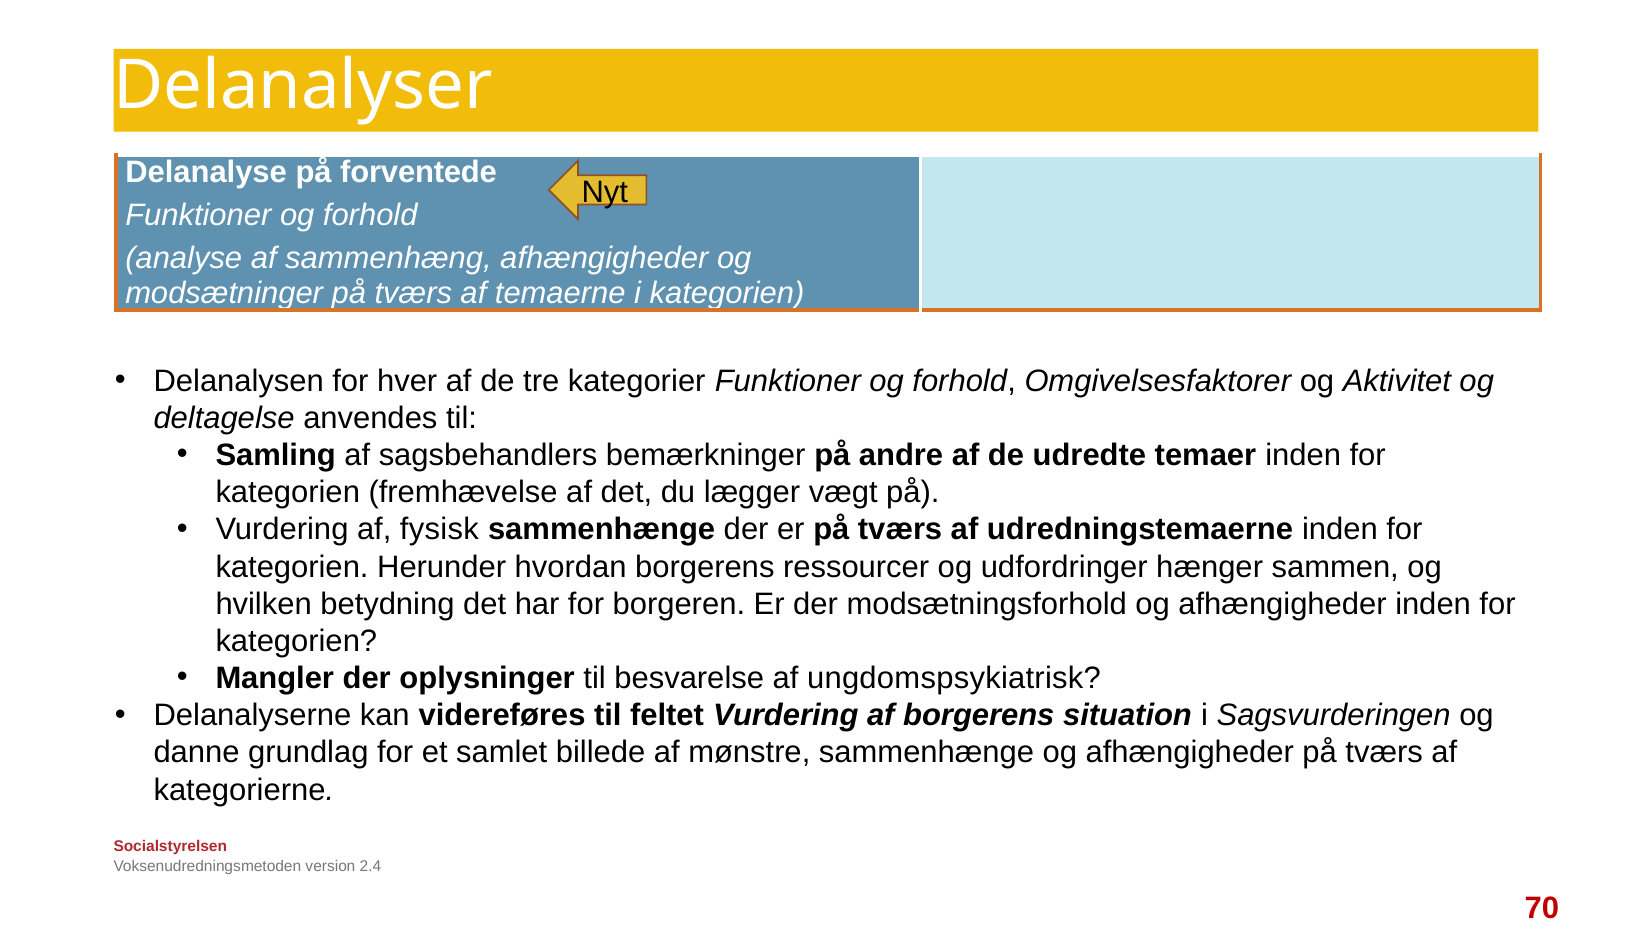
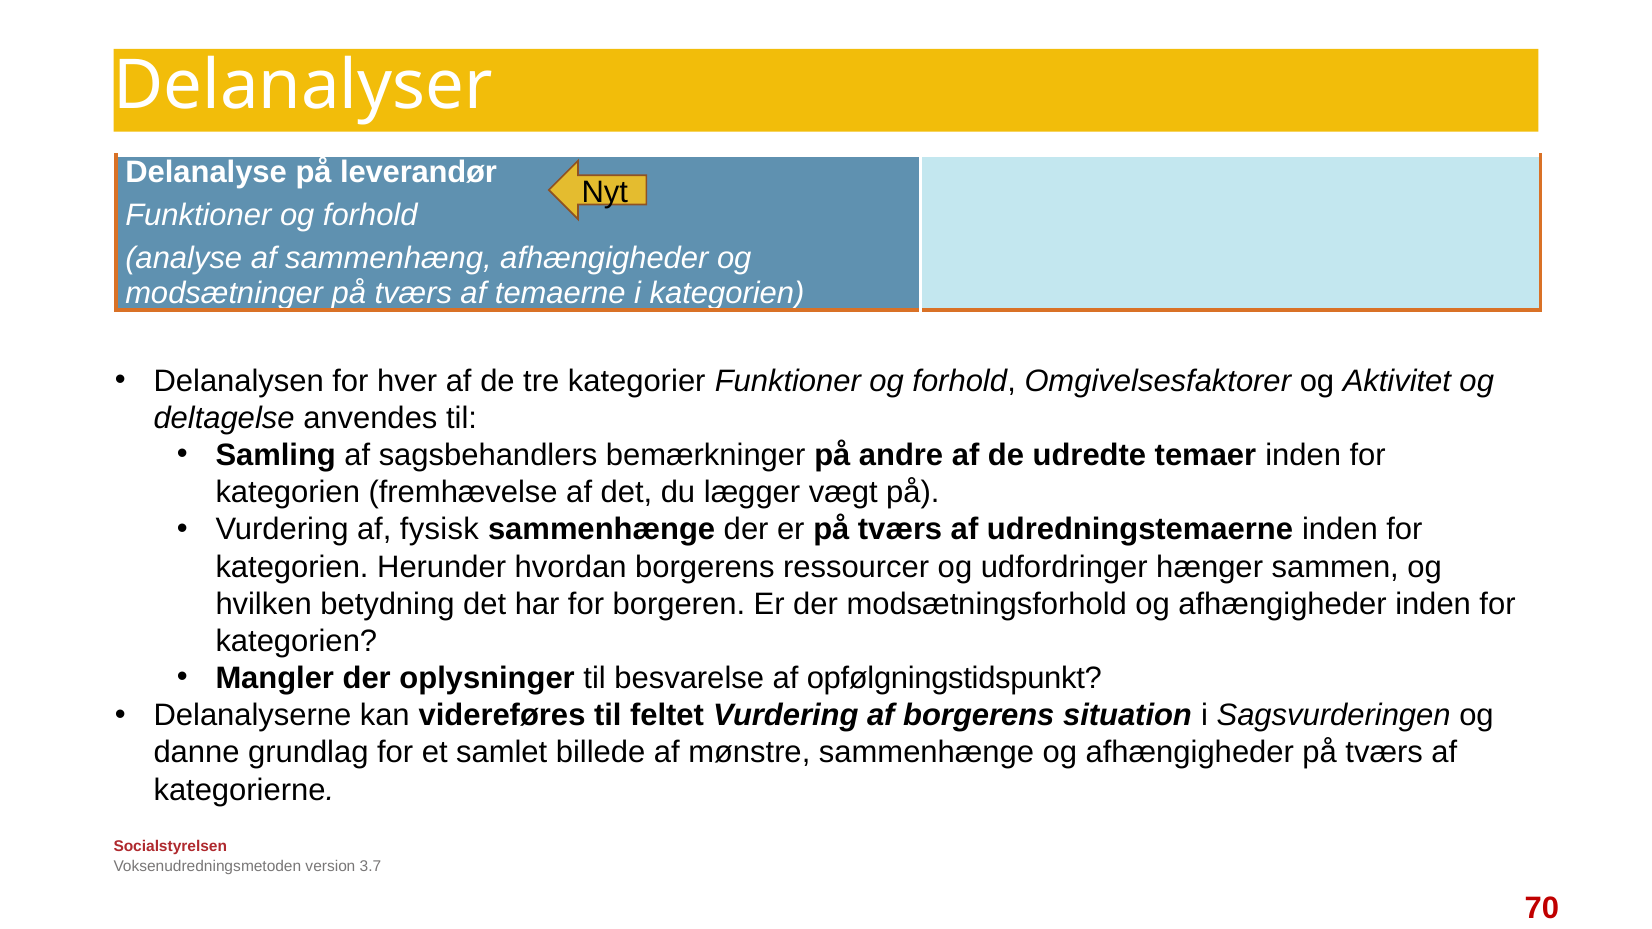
forventede: forventede -> leverandør
ungdomspsykiatrisk: ungdomspsykiatrisk -> opfølgningstidspunkt
2.4: 2.4 -> 3.7
